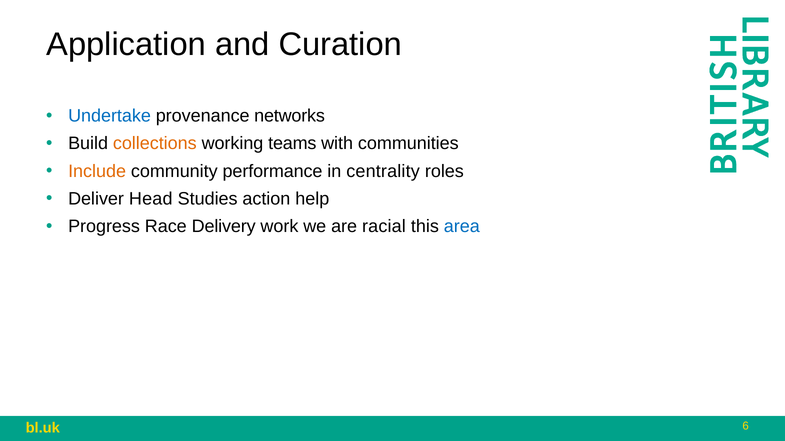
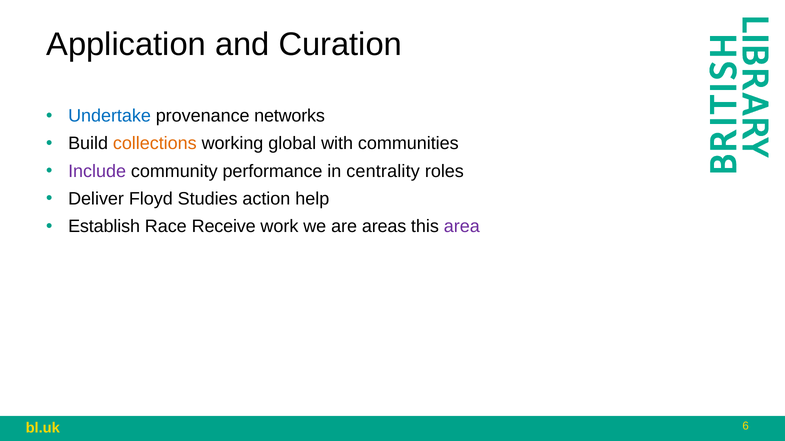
teams: teams -> global
Include colour: orange -> purple
Head: Head -> Floyd
Progress: Progress -> Establish
Delivery: Delivery -> Receive
racial: racial -> areas
area colour: blue -> purple
